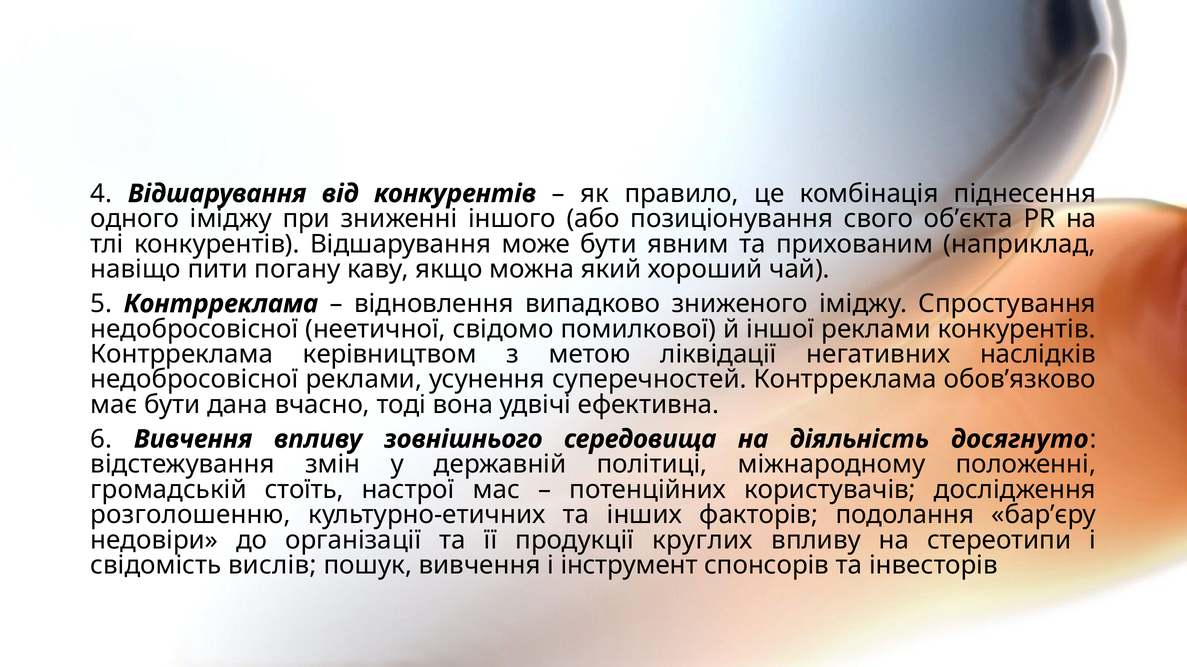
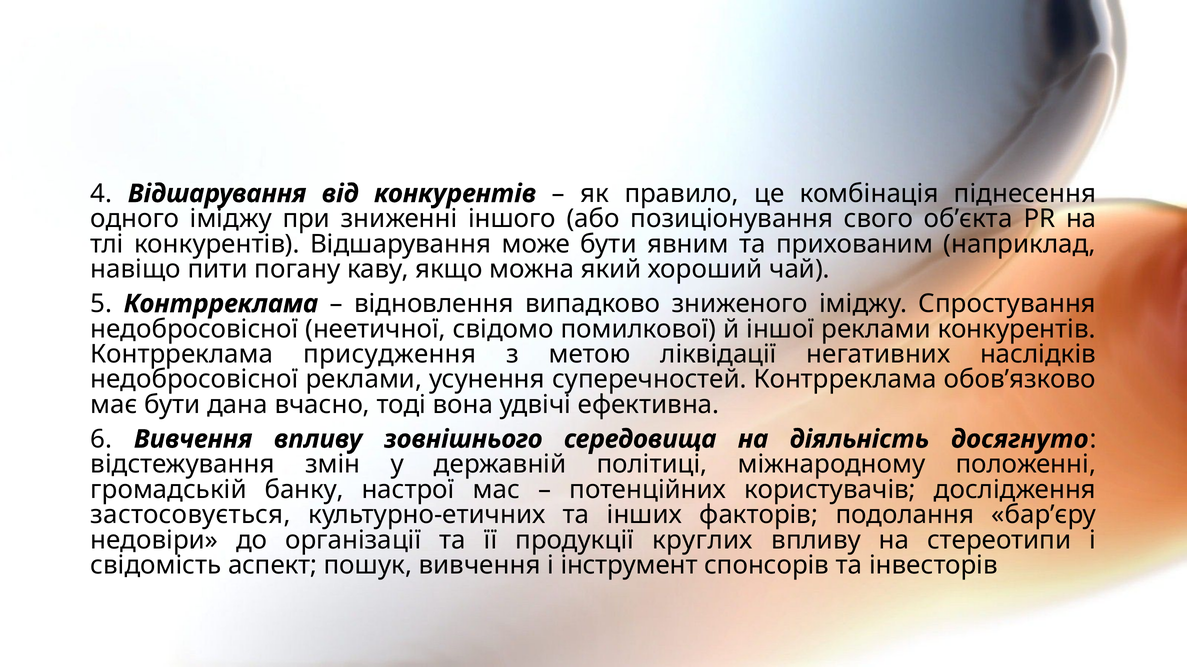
керівництвом: керівництвом -> присудження
стоїть: стоїть -> банку
розголошенню: розголошенню -> застосовується
вислів: вислів -> аспект
